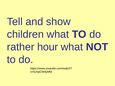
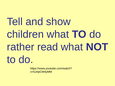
hour: hour -> read
